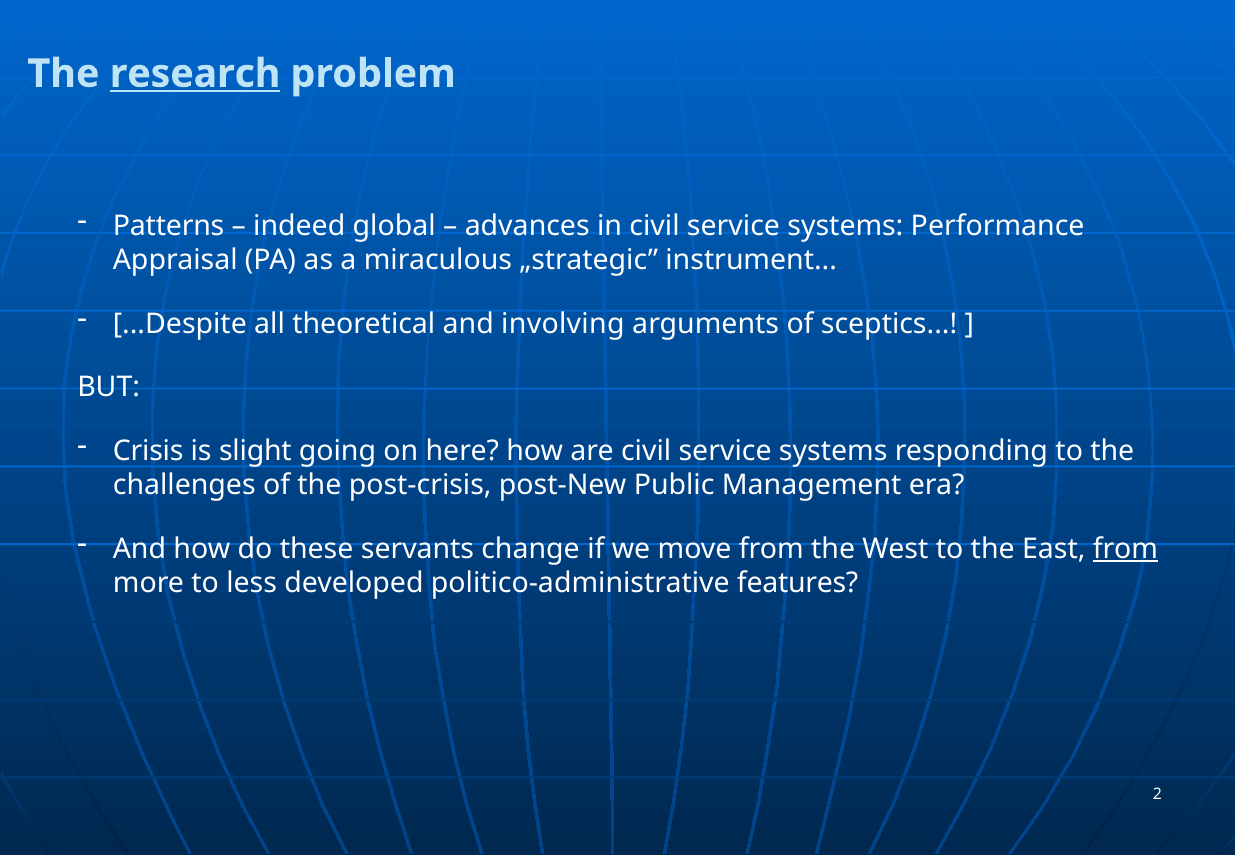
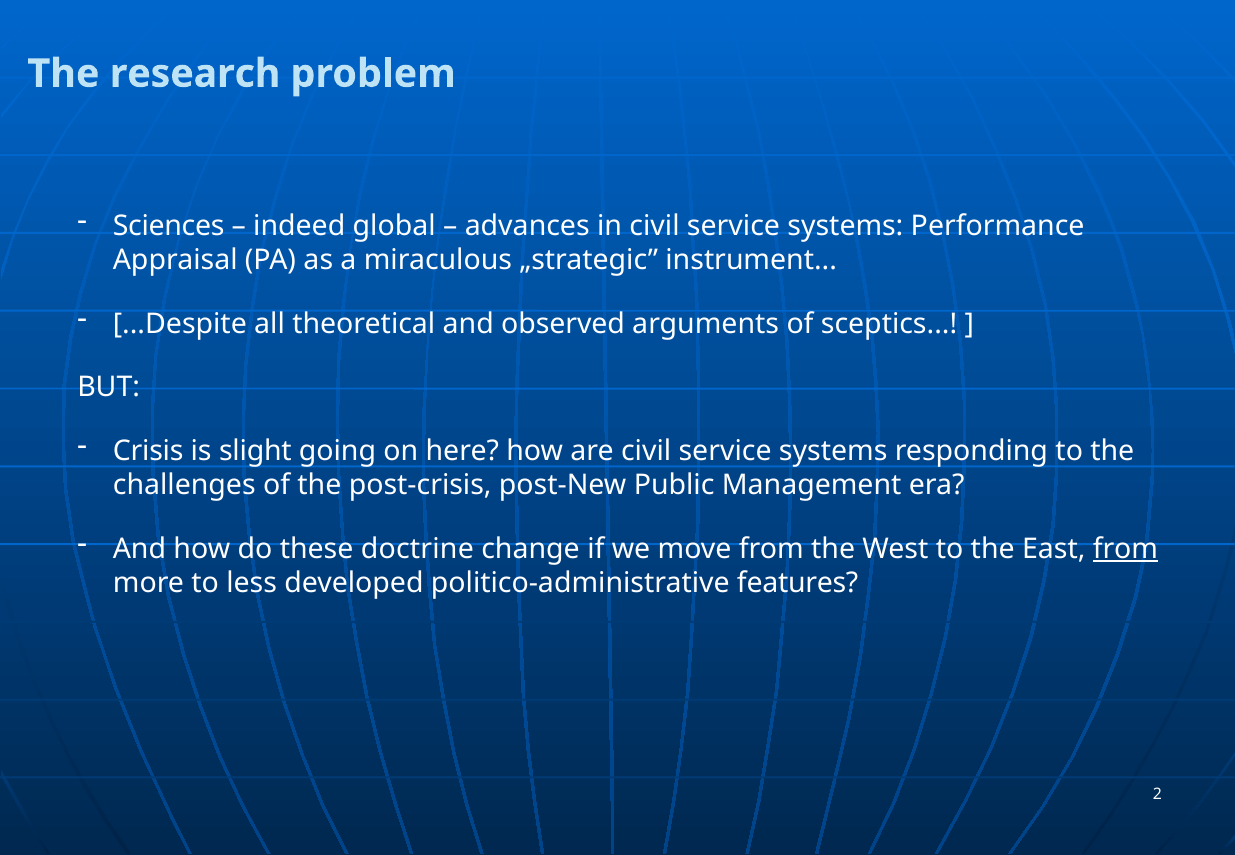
research underline: present -> none
Patterns: Patterns -> Sciences
involving: involving -> observed
servants: servants -> doctrine
